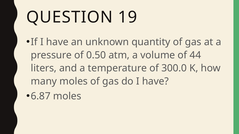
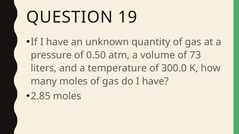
44: 44 -> 73
6.87: 6.87 -> 2.85
